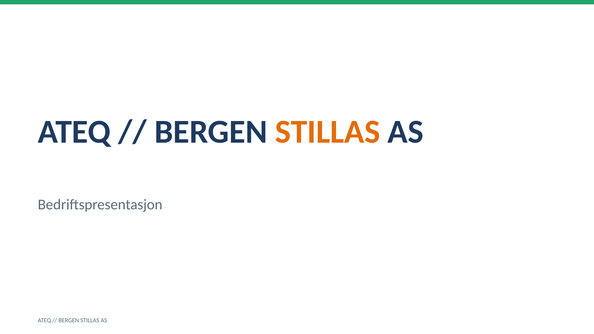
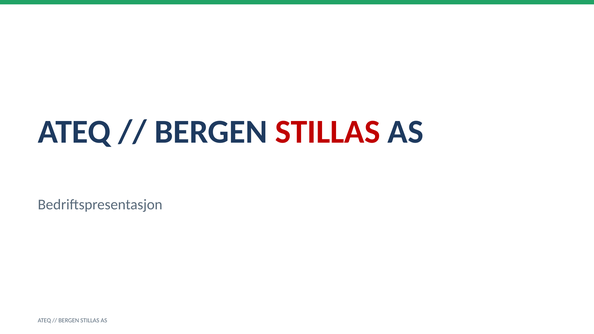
STILLAS at (328, 132) colour: orange -> red
